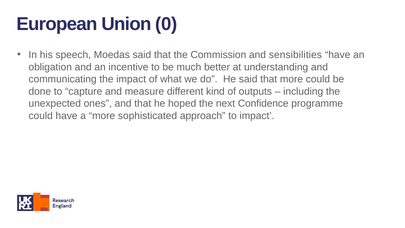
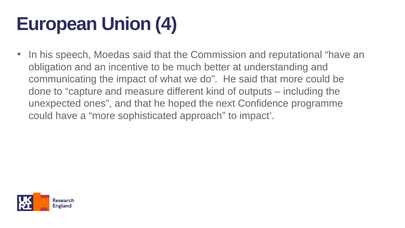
0: 0 -> 4
sensibilities: sensibilities -> reputational
